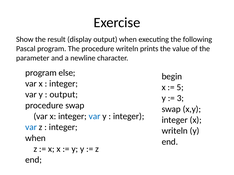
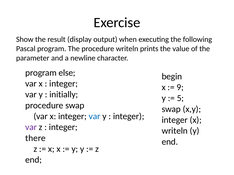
5: 5 -> 9
output at (64, 95): output -> initially
3: 3 -> 5
var at (31, 128) colour: blue -> purple
when at (36, 138): when -> there
